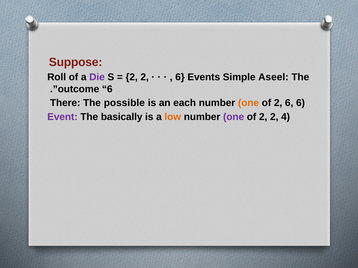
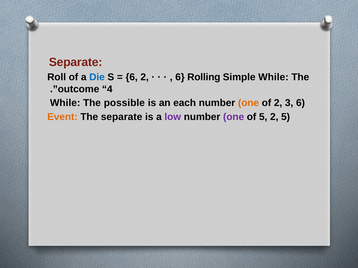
Suppose at (76, 62): Suppose -> Separate
Die colour: purple -> blue
2 at (132, 77): 2 -> 6
Events: Events -> Rolling
Simple Aseel: Aseel -> While
outcome 6: 6 -> 4
There at (65, 103): There -> While
2 6: 6 -> 3
Event colour: purple -> orange
The basically: basically -> separate
low colour: orange -> purple
2 at (263, 117): 2 -> 5
2 4: 4 -> 5
